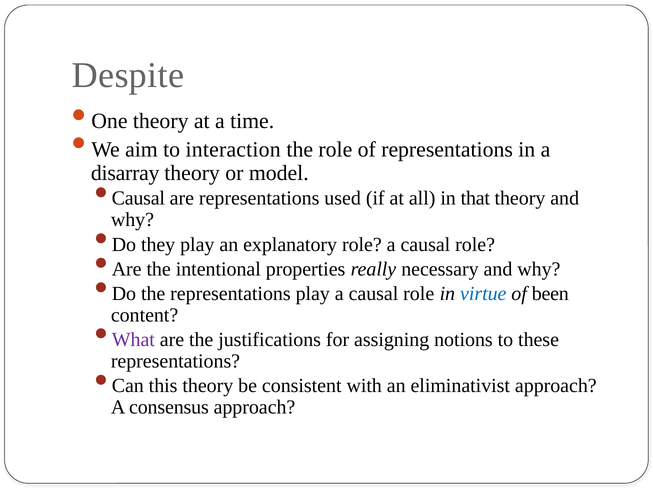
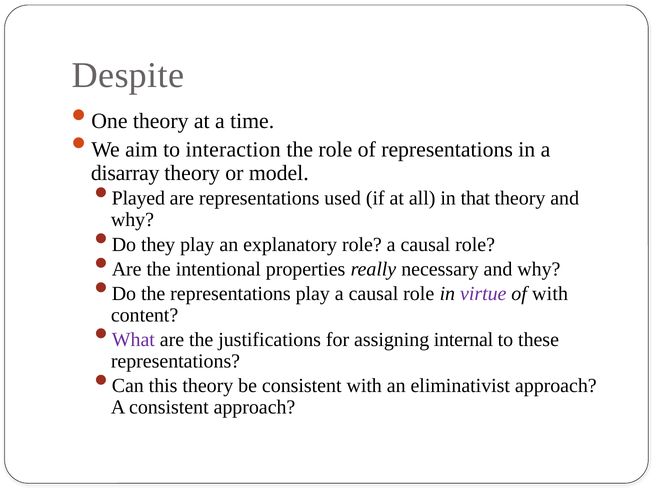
Causal at (138, 198): Causal -> Played
virtue colour: blue -> purple
of been: been -> with
notions: notions -> internal
A consensus: consensus -> consistent
